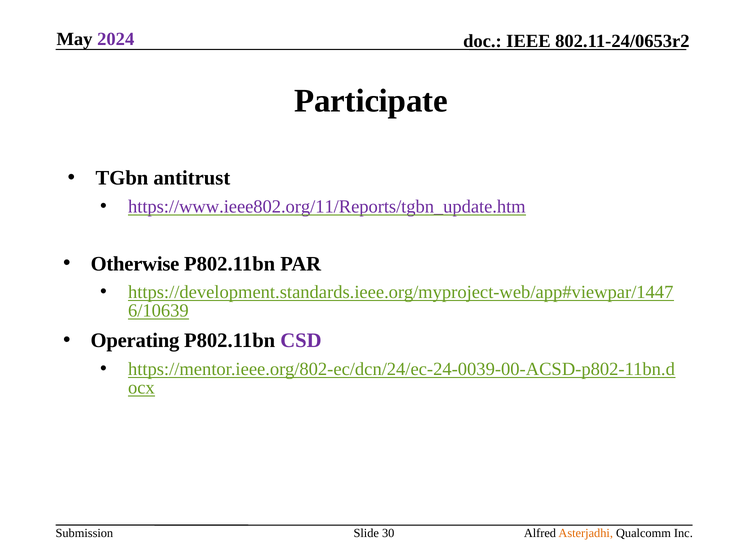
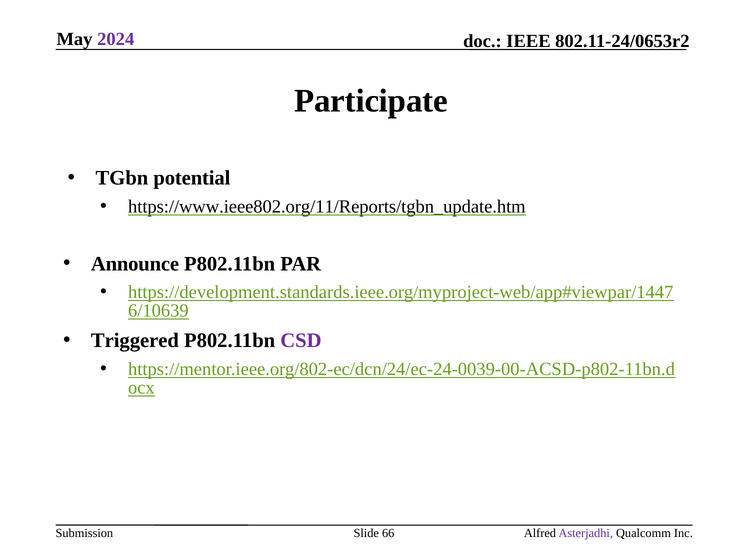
antitrust: antitrust -> potential
https://www.ieee802.org/11/Reports/tgbn_update.htm colour: purple -> black
Otherwise: Otherwise -> Announce
Operating: Operating -> Triggered
30: 30 -> 66
Asterjadhi colour: orange -> purple
